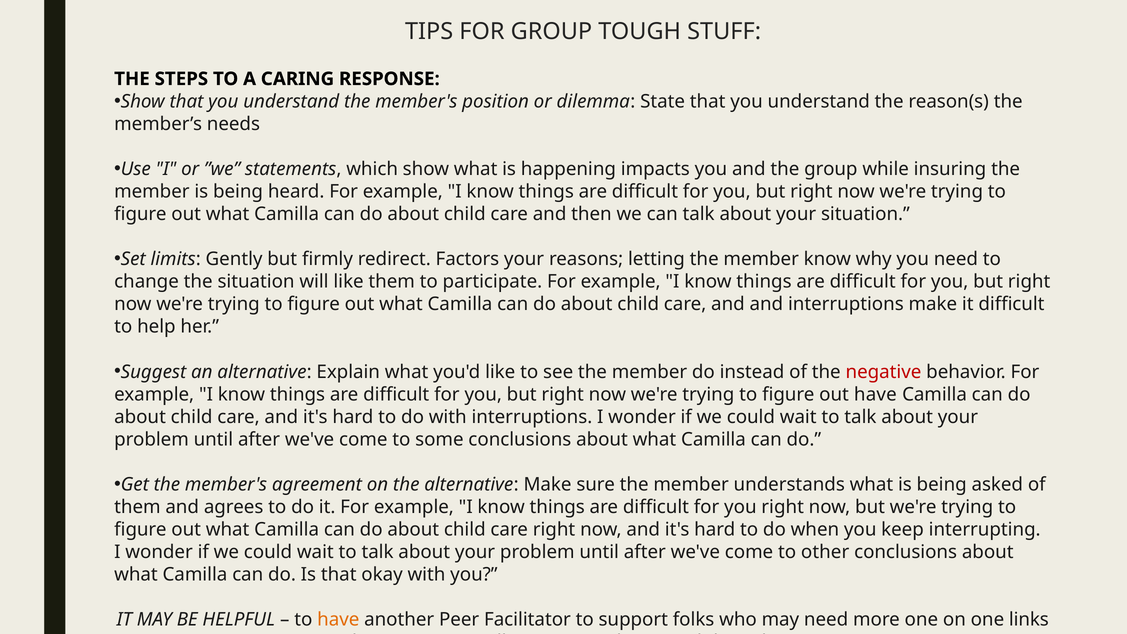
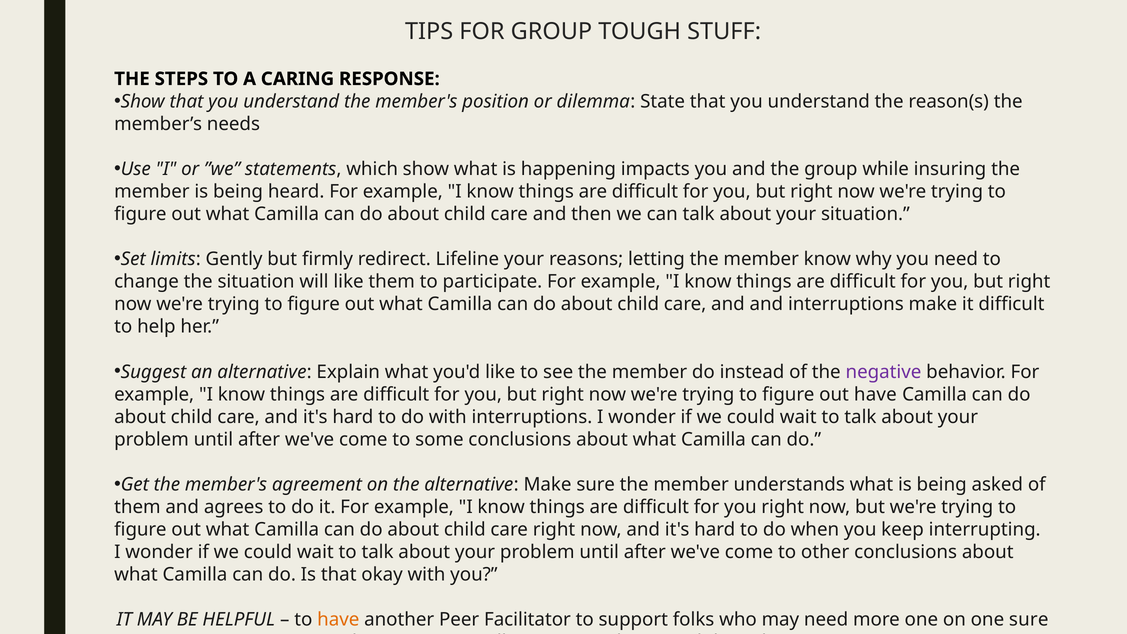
Factors: Factors -> Lifeline
negative colour: red -> purple
one links: links -> sure
